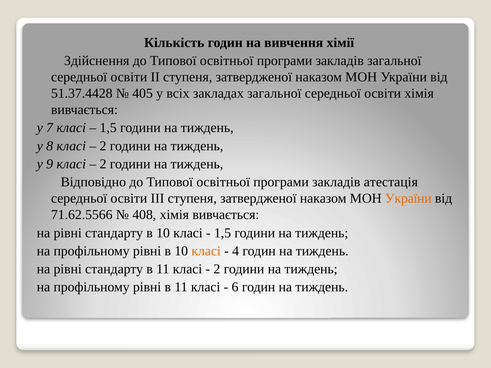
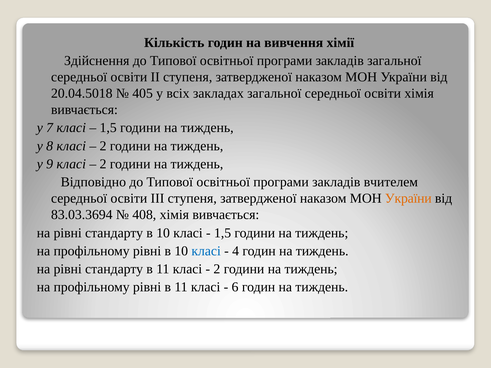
51.37.4428: 51.37.4428 -> 20.04.5018
атестація: атестація -> вчителем
71.62.5566: 71.62.5566 -> 83.03.3694
класі at (206, 251) colour: orange -> blue
